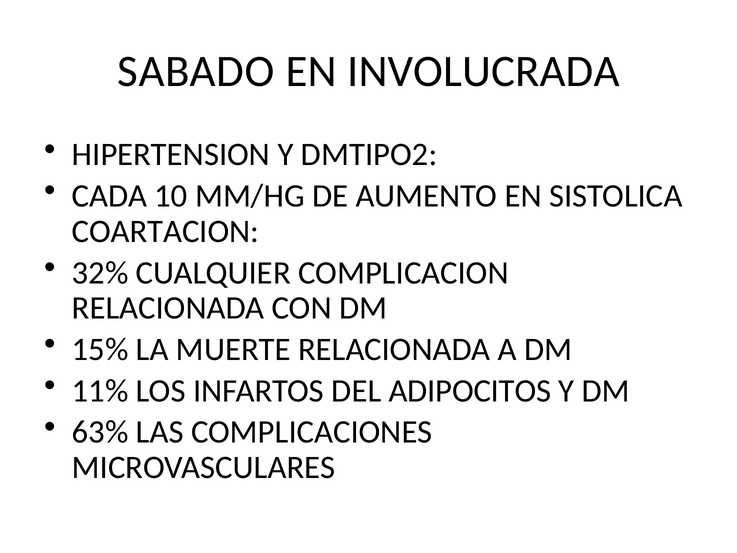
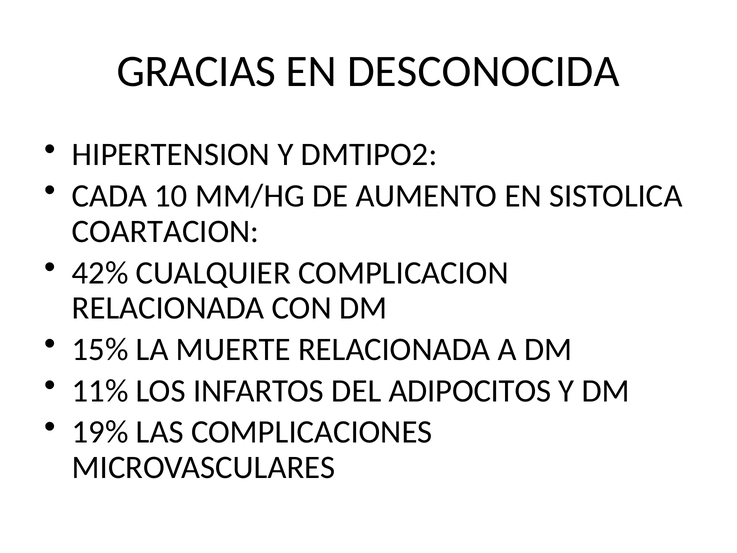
SABADO: SABADO -> GRACIAS
INVOLUCRADA: INVOLUCRADA -> DESCONOCIDA
32%: 32% -> 42%
63%: 63% -> 19%
